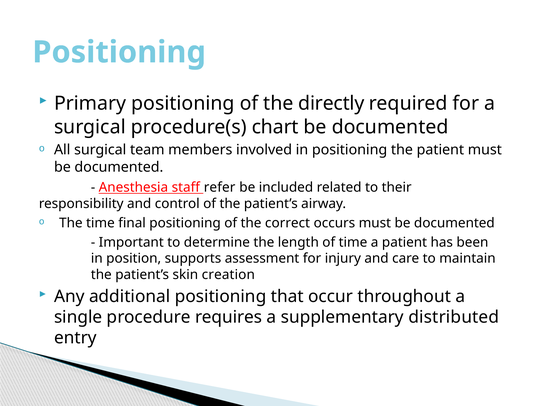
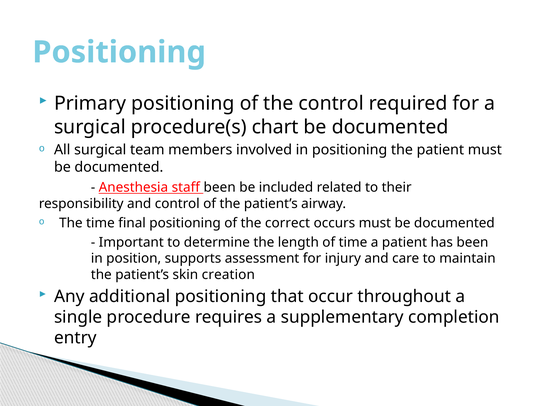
the directly: directly -> control
staff refer: refer -> been
distributed: distributed -> completion
